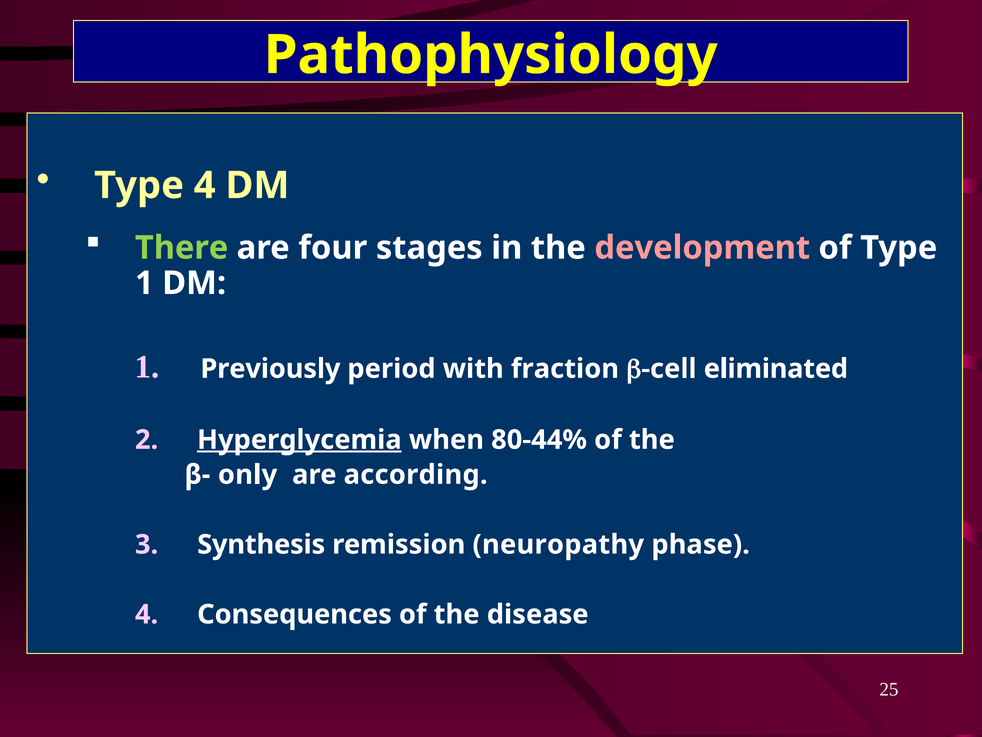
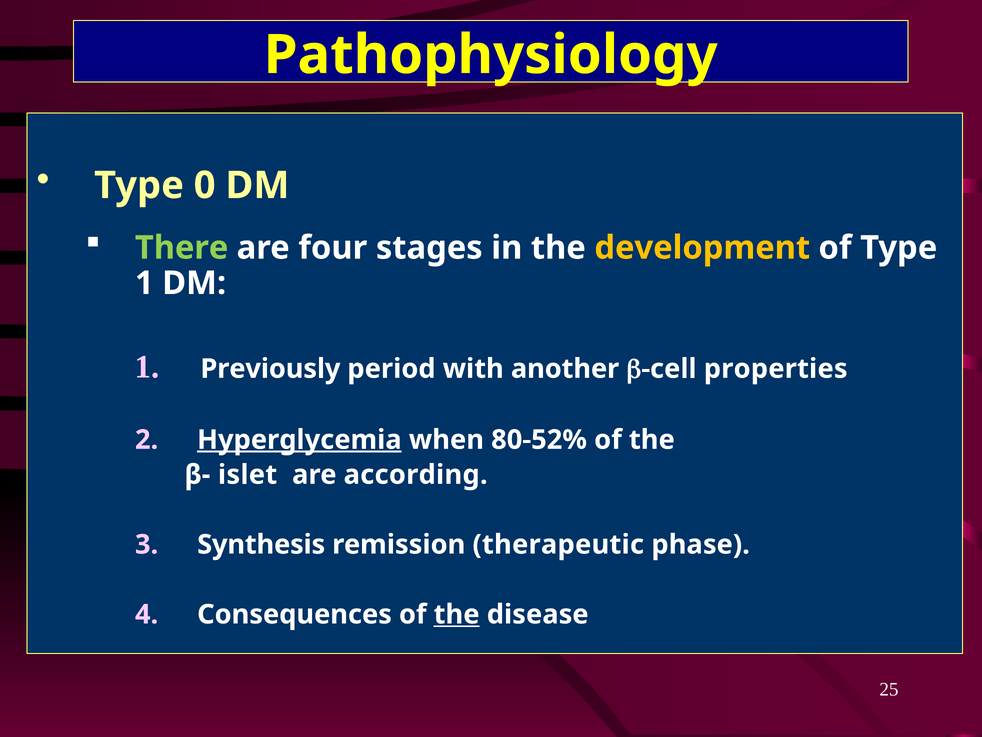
Type 4: 4 -> 0
development colour: pink -> yellow
fraction: fraction -> another
eliminated: eliminated -> properties
80-44%: 80-44% -> 80-52%
only: only -> islet
neuropathy: neuropathy -> therapeutic
the at (457, 614) underline: none -> present
